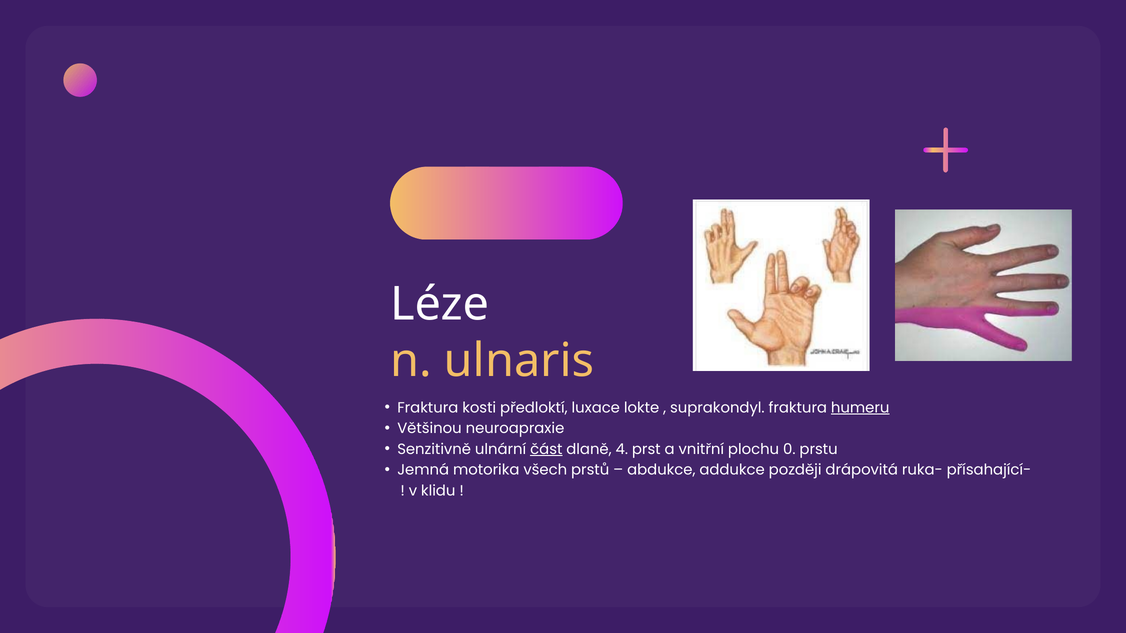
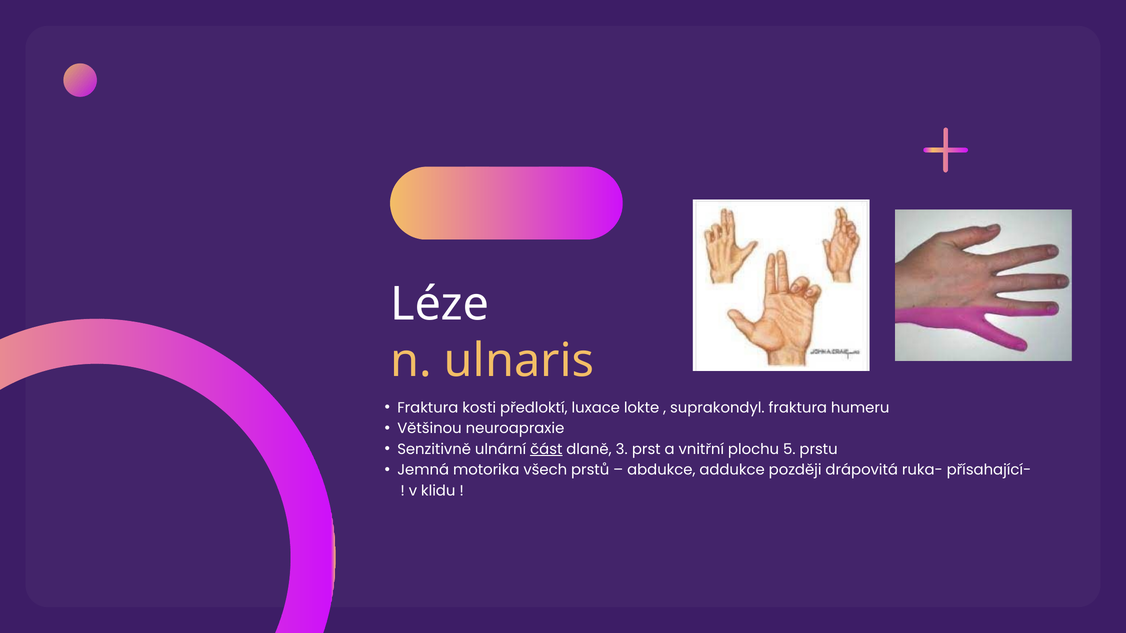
humeru underline: present -> none
4: 4 -> 3
0: 0 -> 5
